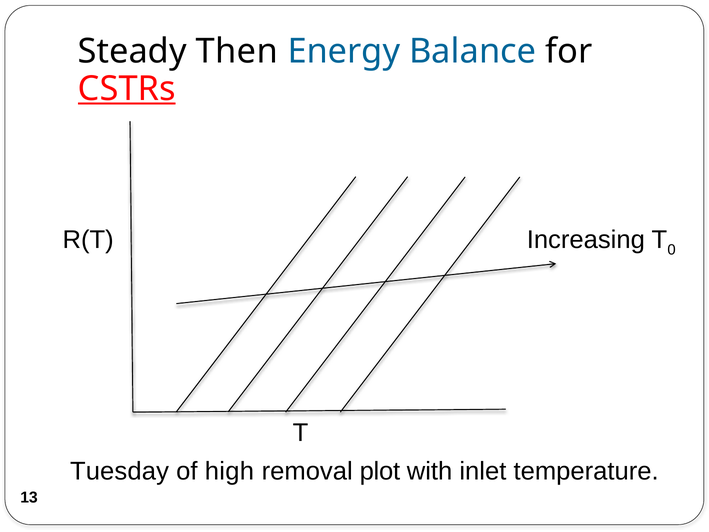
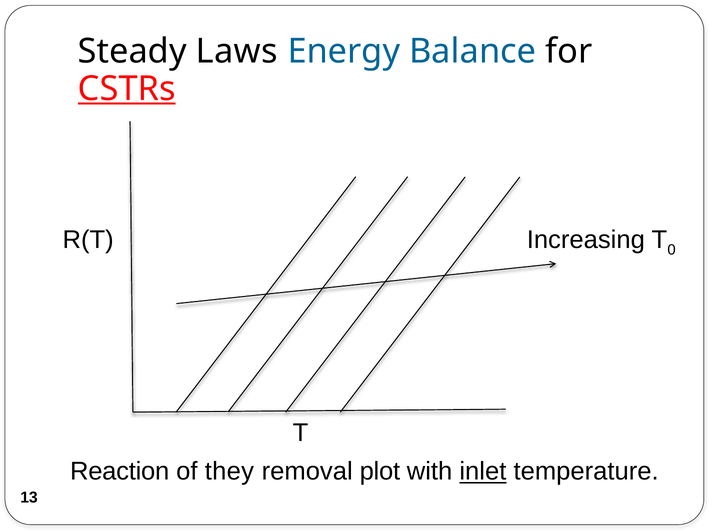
Then: Then -> Laws
Tuesday: Tuesday -> Reaction
high: high -> they
inlet underline: none -> present
